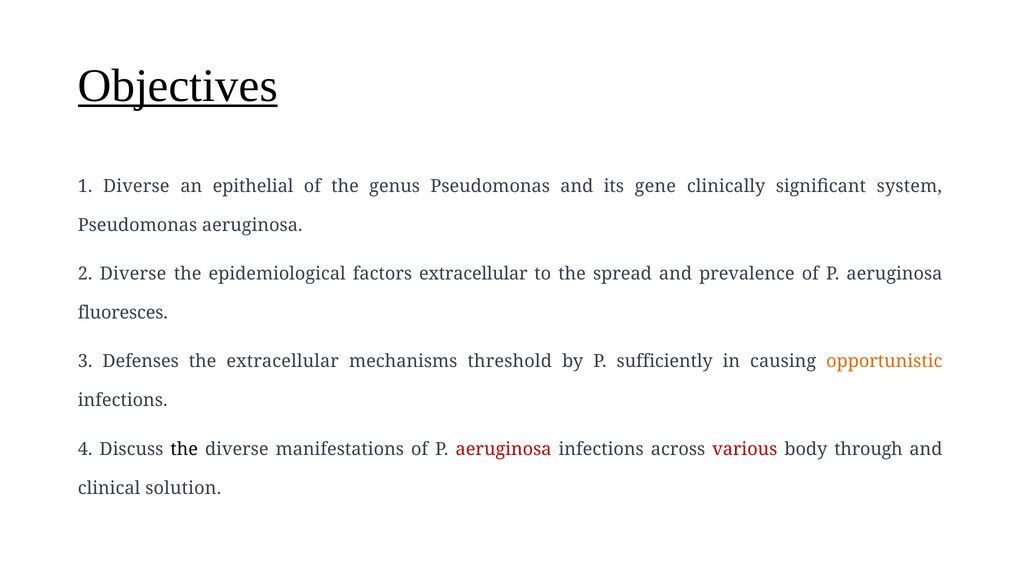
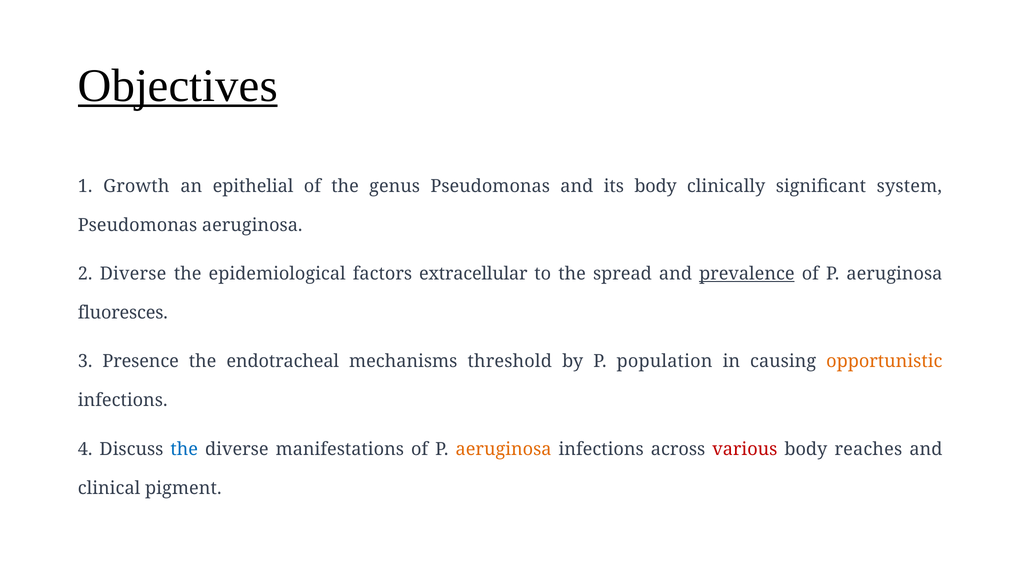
1 Diverse: Diverse -> Growth
its gene: gene -> body
prevalence underline: none -> present
Defenses: Defenses -> Presence
the extracellular: extracellular -> endotracheal
sufficiently: sufficiently -> population
the at (184, 449) colour: black -> blue
aeruginosa at (504, 449) colour: red -> orange
through: through -> reaches
solution: solution -> pigment
